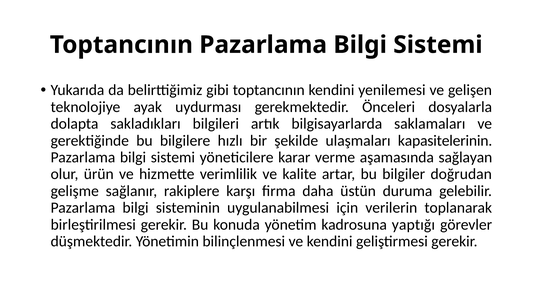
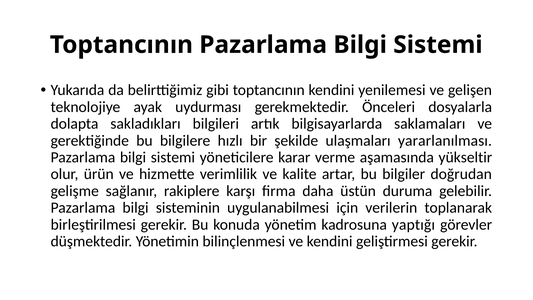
kapasitelerinin: kapasitelerinin -> yararlanılması
sağlayan: sağlayan -> yükseltir
